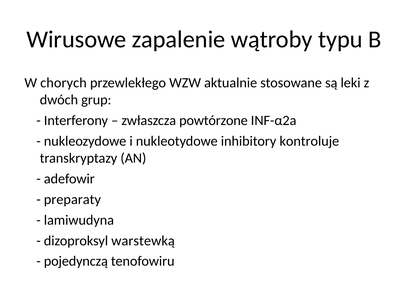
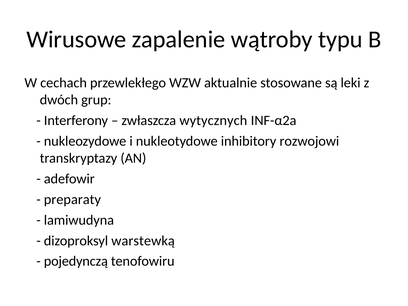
chorych: chorych -> cechach
powtórzone: powtórzone -> wytycznych
kontroluje: kontroluje -> rozwojowi
